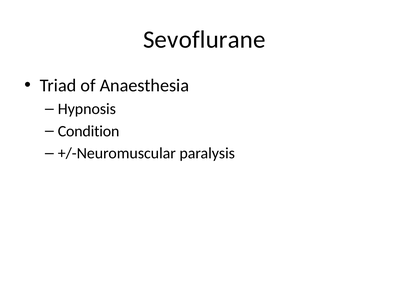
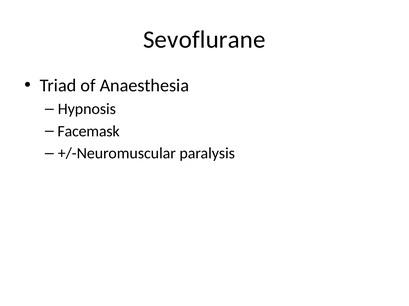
Condition: Condition -> Facemask
